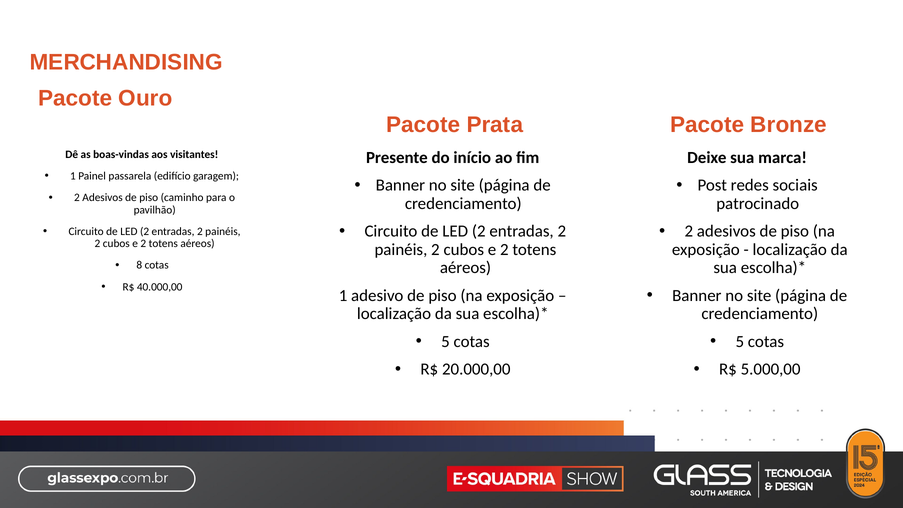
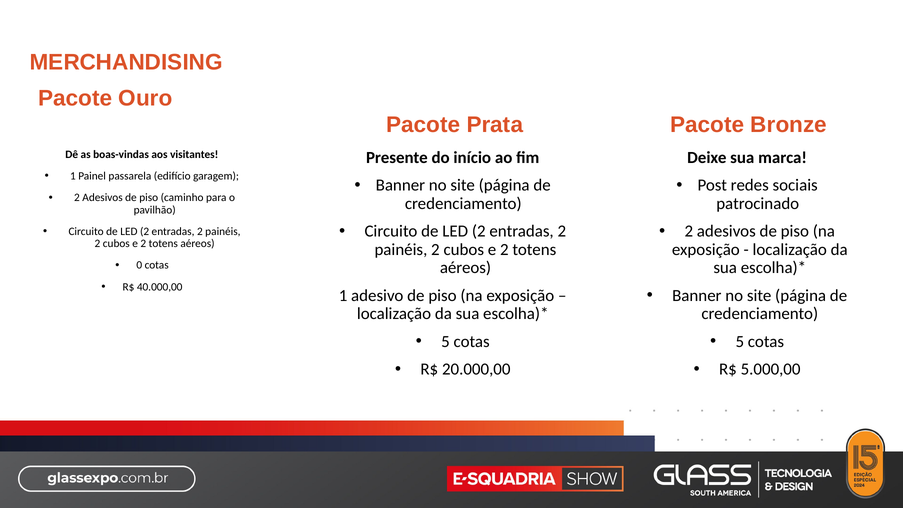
8: 8 -> 0
